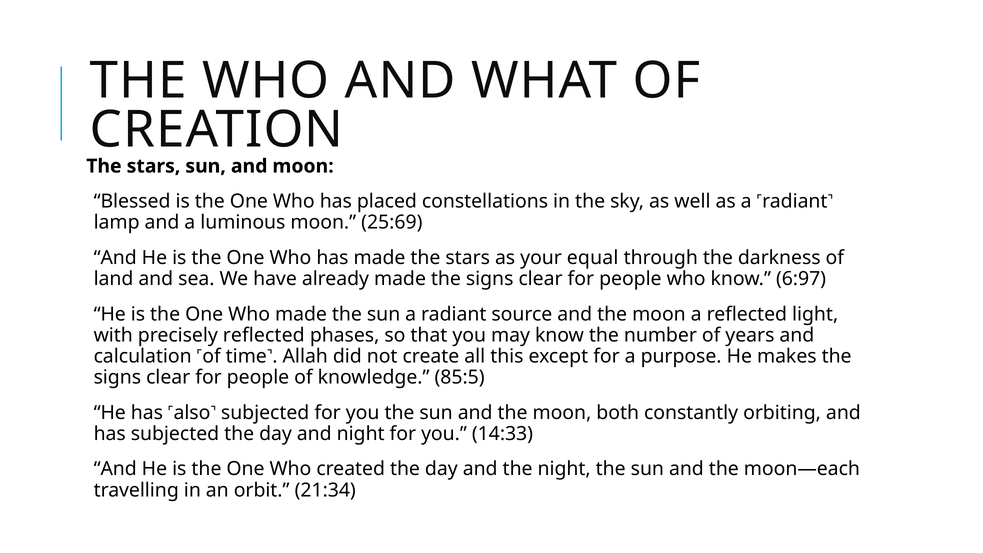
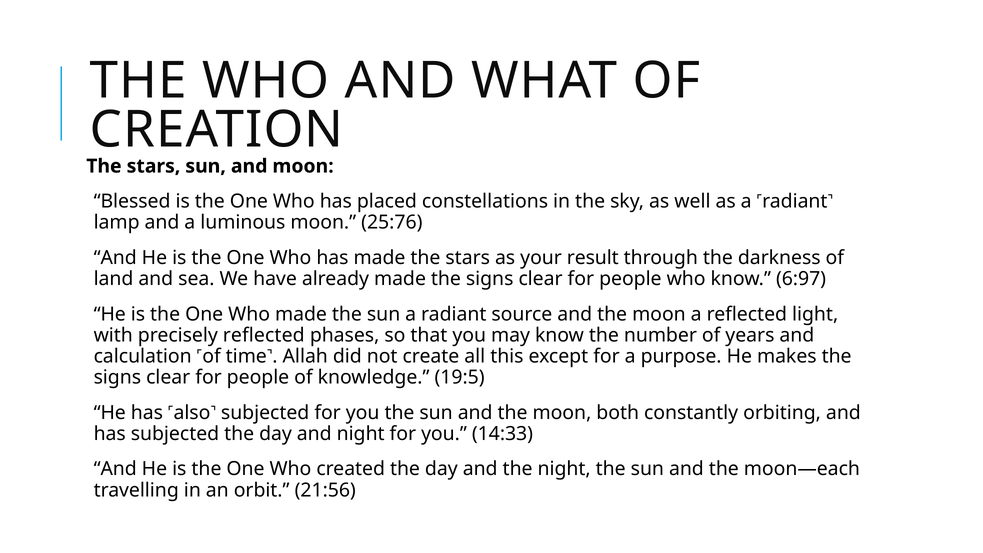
25:69: 25:69 -> 25:76
equal: equal -> result
85:5: 85:5 -> 19:5
21:34: 21:34 -> 21:56
